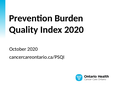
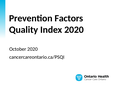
Burden: Burden -> Factors
